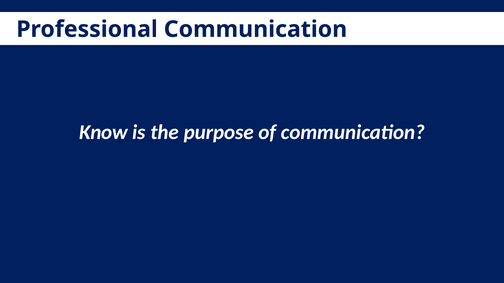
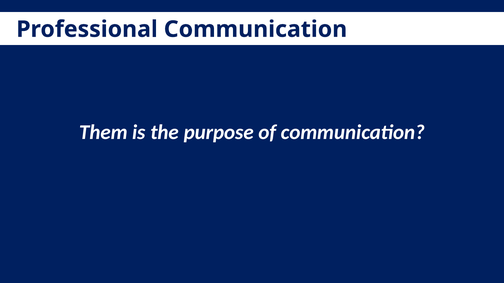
Know: Know -> Them
